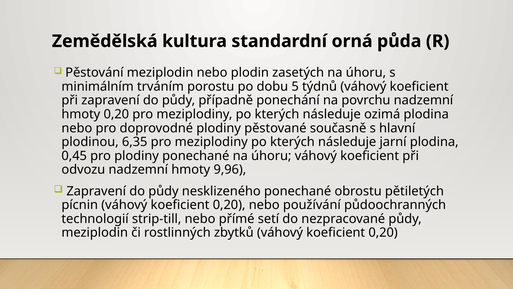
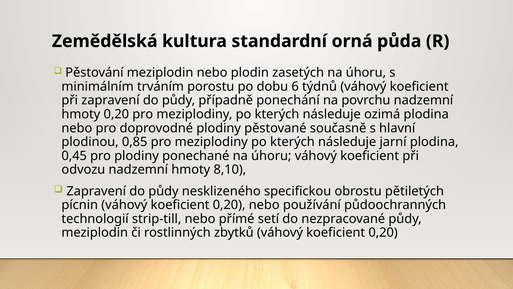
5: 5 -> 6
6,35: 6,35 -> 0,85
9,96: 9,96 -> 8,10
nesklizeného ponechané: ponechané -> specifickou
